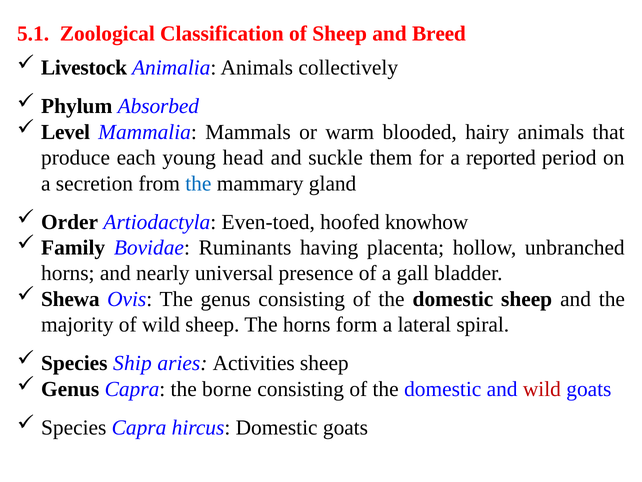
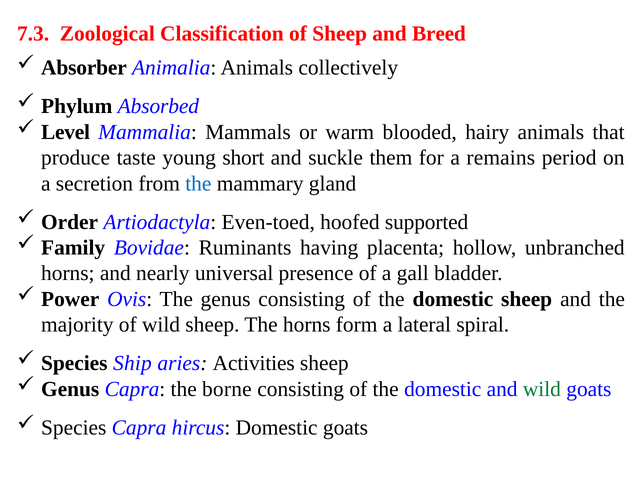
5.1: 5.1 -> 7.3
Livestock: Livestock -> Absorber
each: each -> taste
head: head -> short
reported: reported -> remains
knowhow: knowhow -> supported
Shewa: Shewa -> Power
wild at (542, 389) colour: red -> green
